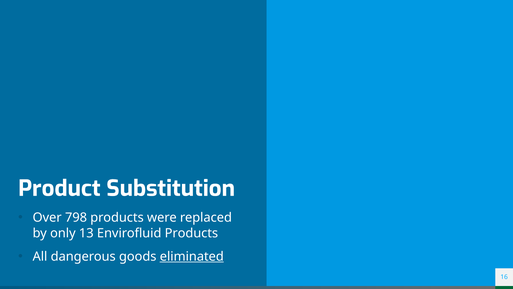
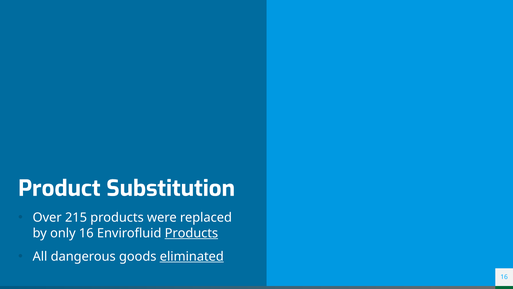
798: 798 -> 215
only 13: 13 -> 16
Products at (191, 233) underline: none -> present
